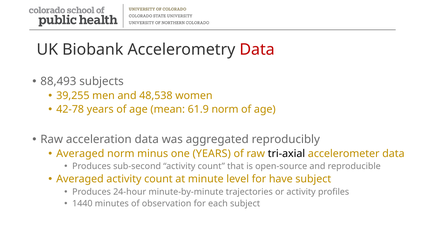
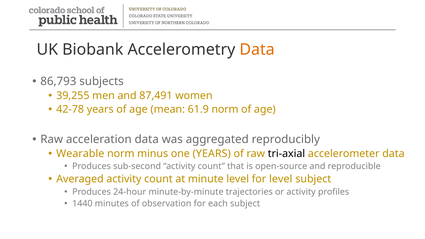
Data at (257, 50) colour: red -> orange
88,493: 88,493 -> 86,793
48,538: 48,538 -> 87,491
Averaged at (80, 154): Averaged -> Wearable
for have: have -> level
